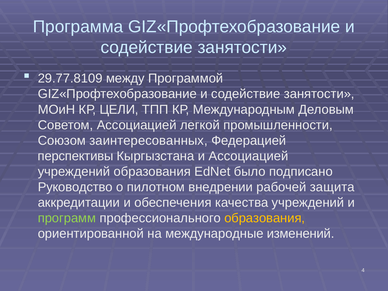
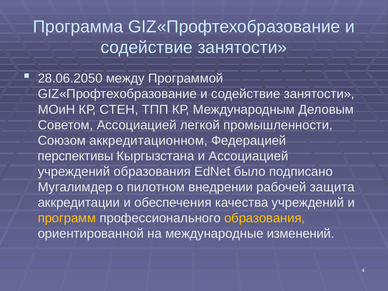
29.77.8109: 29.77.8109 -> 28.06.2050
ЦЕЛИ: ЦЕЛИ -> СТЕН
заинтересованных: заинтересованных -> аккредитационном
Руководство: Руководство -> Мугалимдер
программ colour: light green -> yellow
